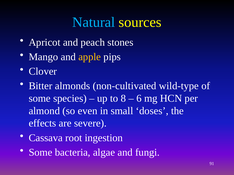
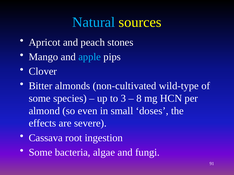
apple colour: yellow -> light blue
8: 8 -> 3
6: 6 -> 8
